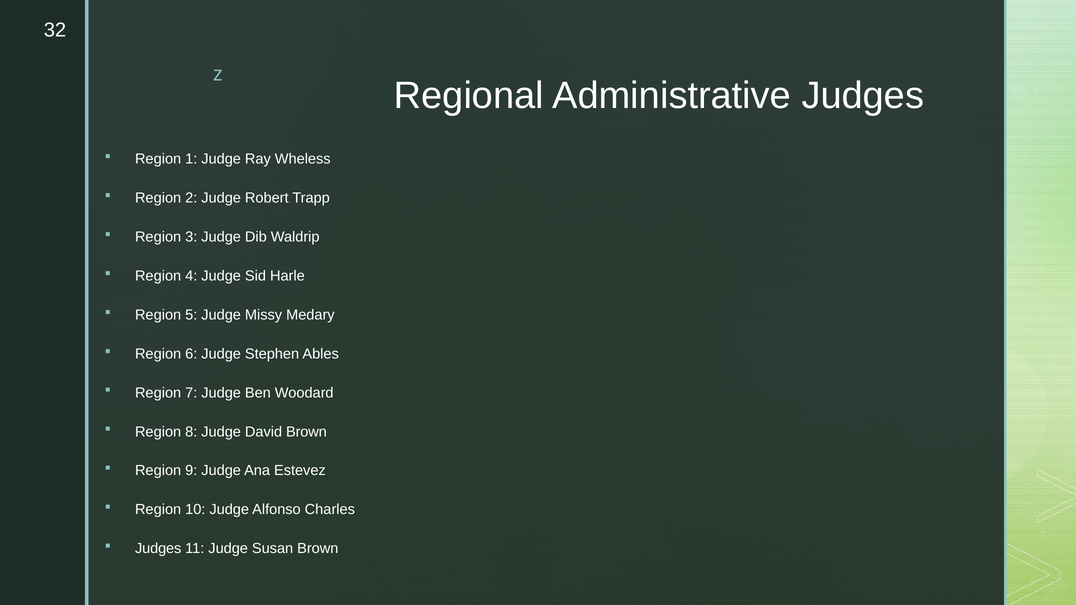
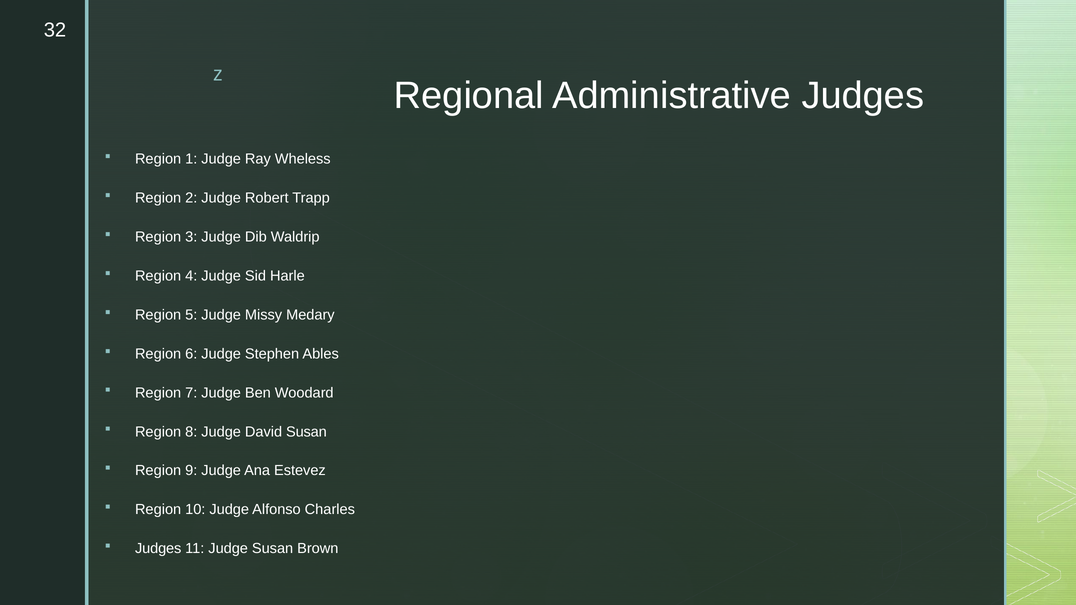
David Brown: Brown -> Susan
